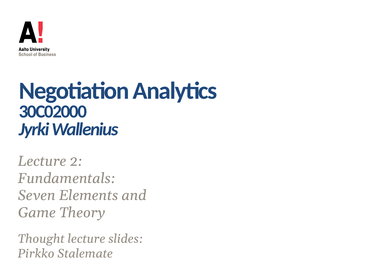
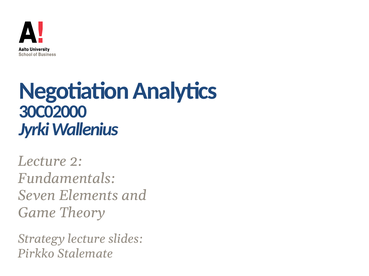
Thought: Thought -> Strategy
